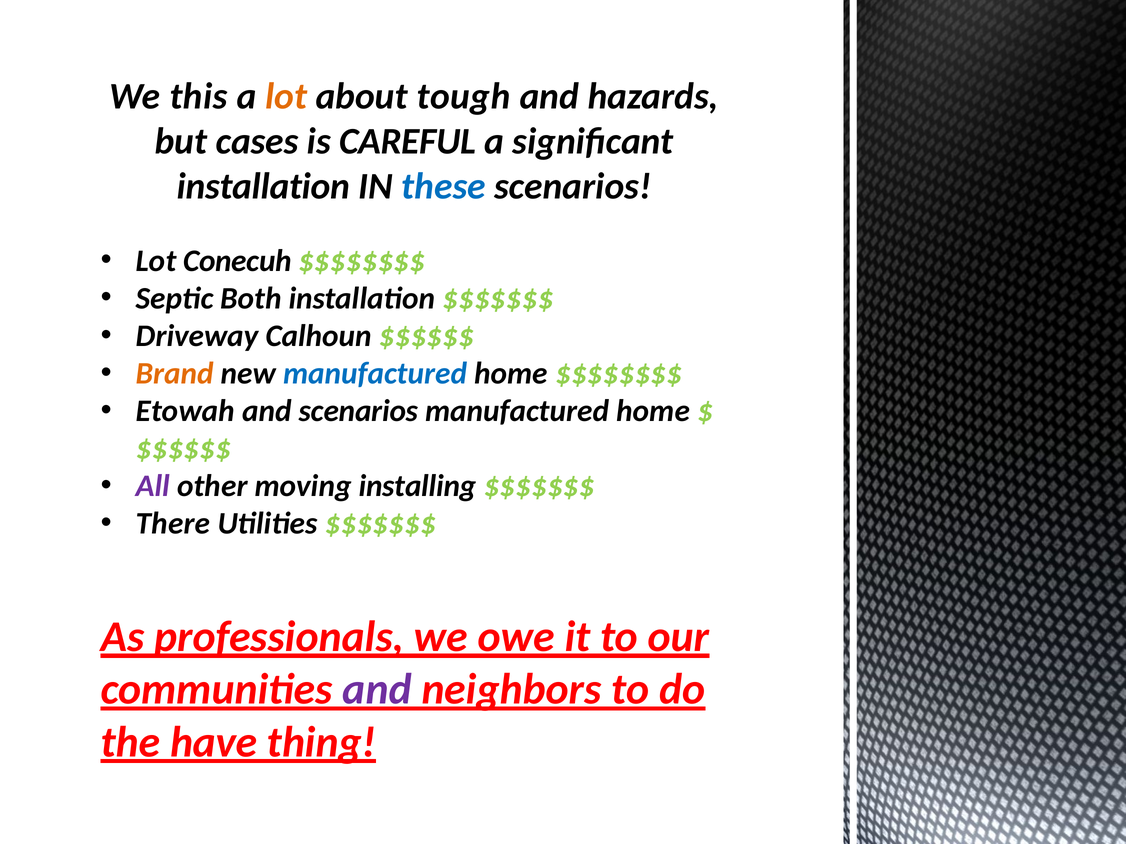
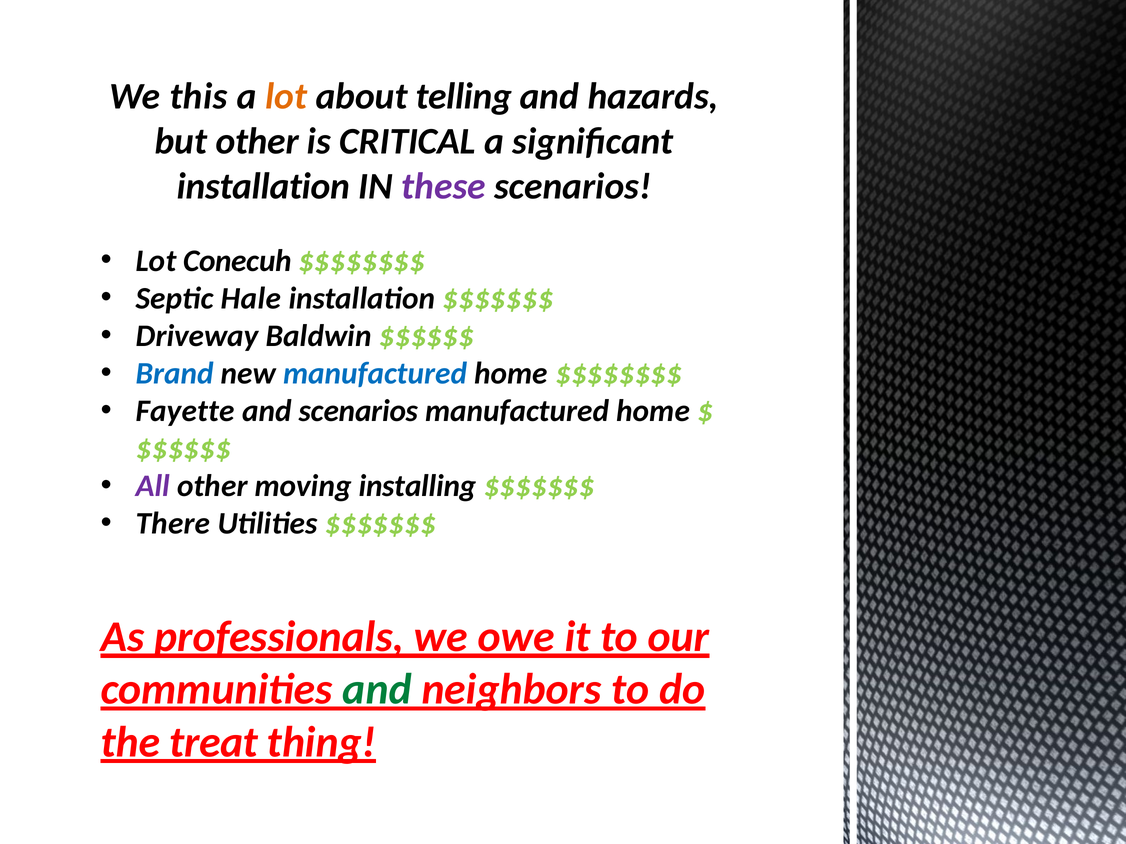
tough: tough -> telling
but cases: cases -> other
CAREFUL: CAREFUL -> CRITICAL
these colour: blue -> purple
Both: Both -> Hale
Calhoun: Calhoun -> Baldwin
Brand colour: orange -> blue
Etowah: Etowah -> Fayette
and at (377, 690) colour: purple -> green
have: have -> treat
